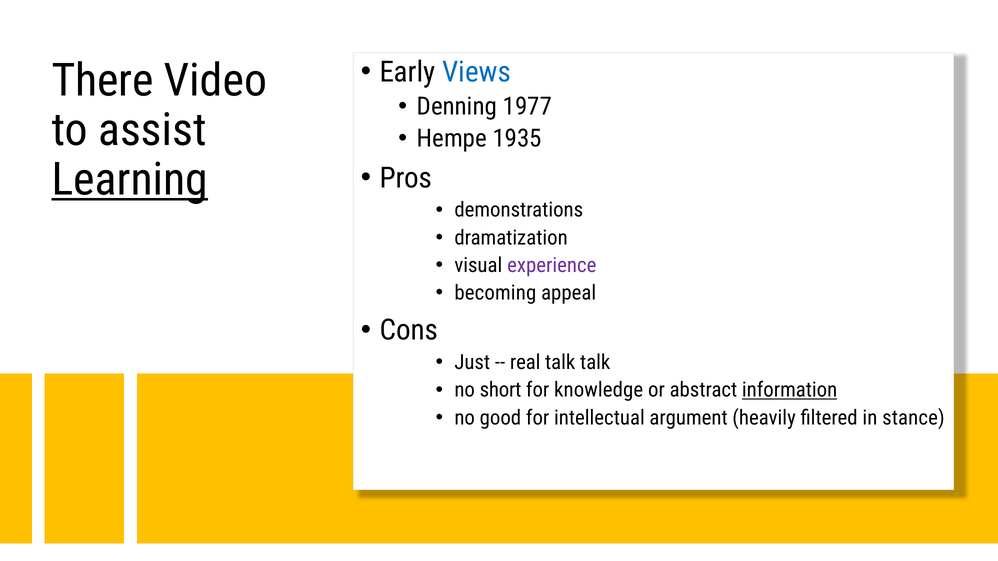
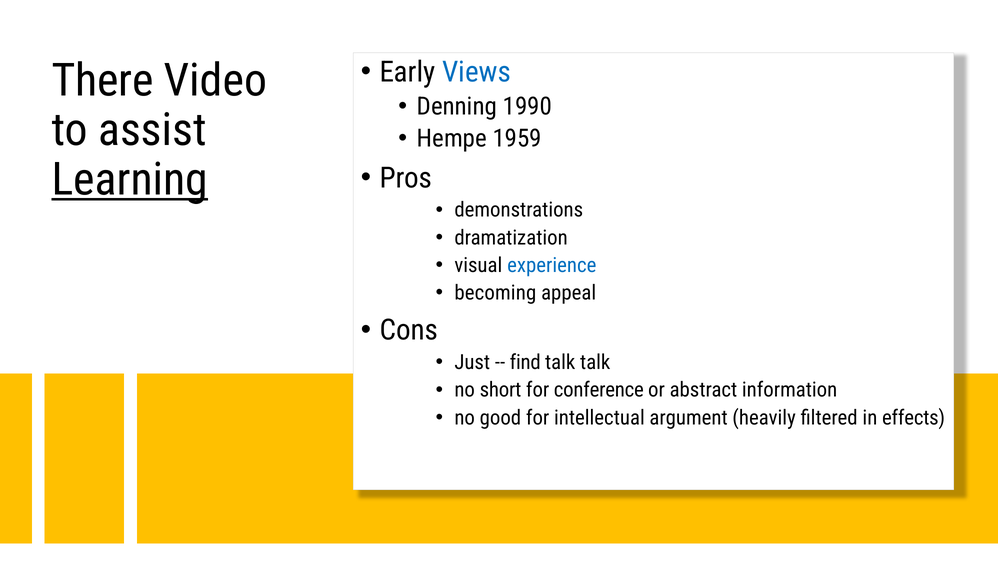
1977: 1977 -> 1990
1935: 1935 -> 1959
experience colour: purple -> blue
real: real -> find
knowledge: knowledge -> conference
information underline: present -> none
stance: stance -> effects
